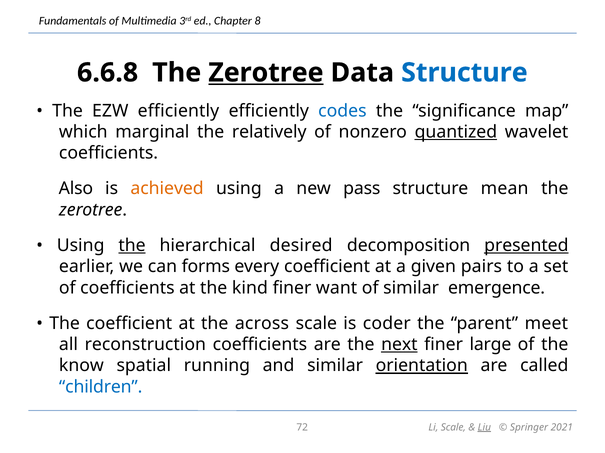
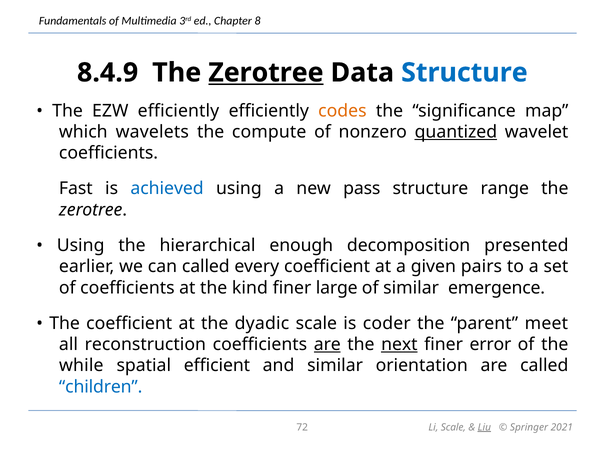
6.6.8: 6.6.8 -> 8.4.9
codes colour: blue -> orange
marginal: marginal -> wavelets
relatively: relatively -> compute
Also: Also -> Fast
achieved colour: orange -> blue
mean: mean -> range
the at (132, 246) underline: present -> none
desired: desired -> enough
presented underline: present -> none
can forms: forms -> called
want: want -> large
across: across -> dyadic
are at (327, 345) underline: none -> present
large: large -> error
know: know -> while
running: running -> efficient
orientation underline: present -> none
